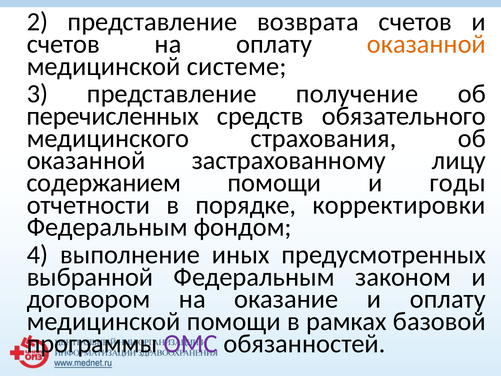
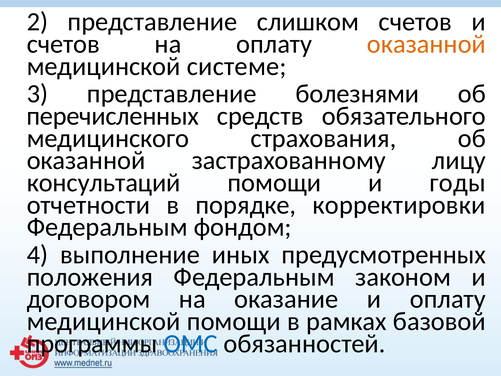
возврата: возврата -> слишком
получение: получение -> болезнями
содержанием: содержанием -> консультаций
выбранной: выбранной -> положения
ОМС colour: purple -> blue
